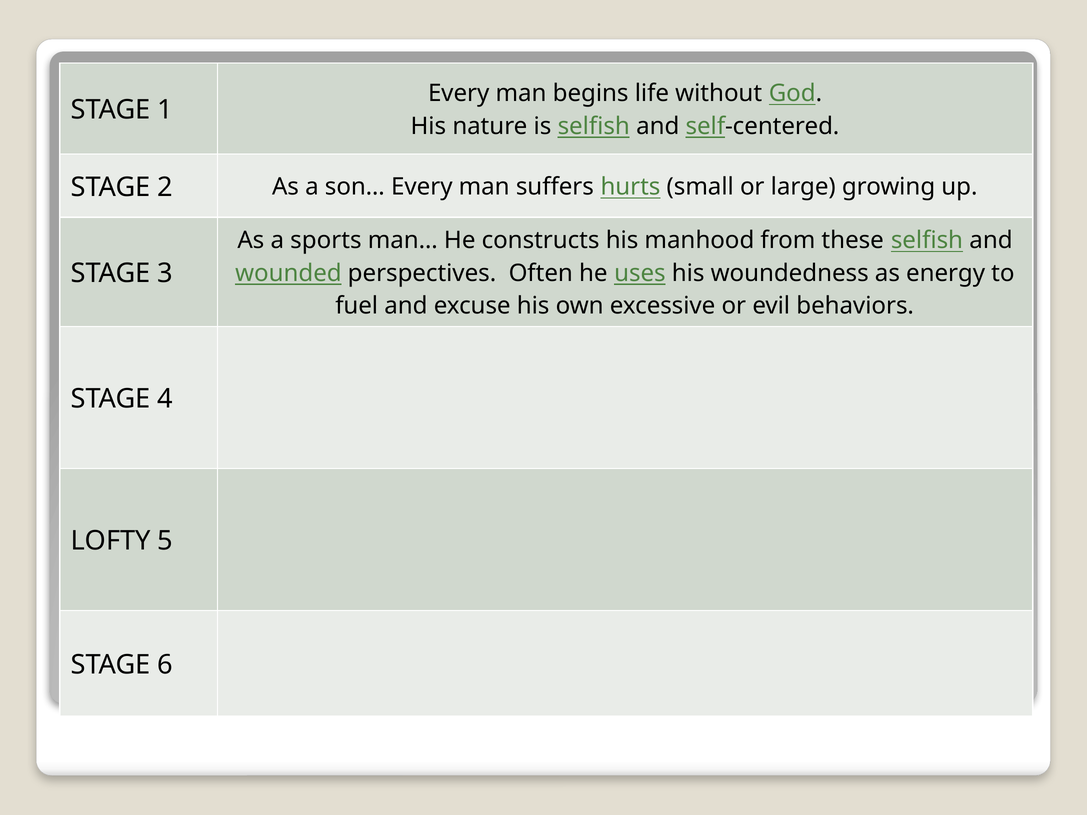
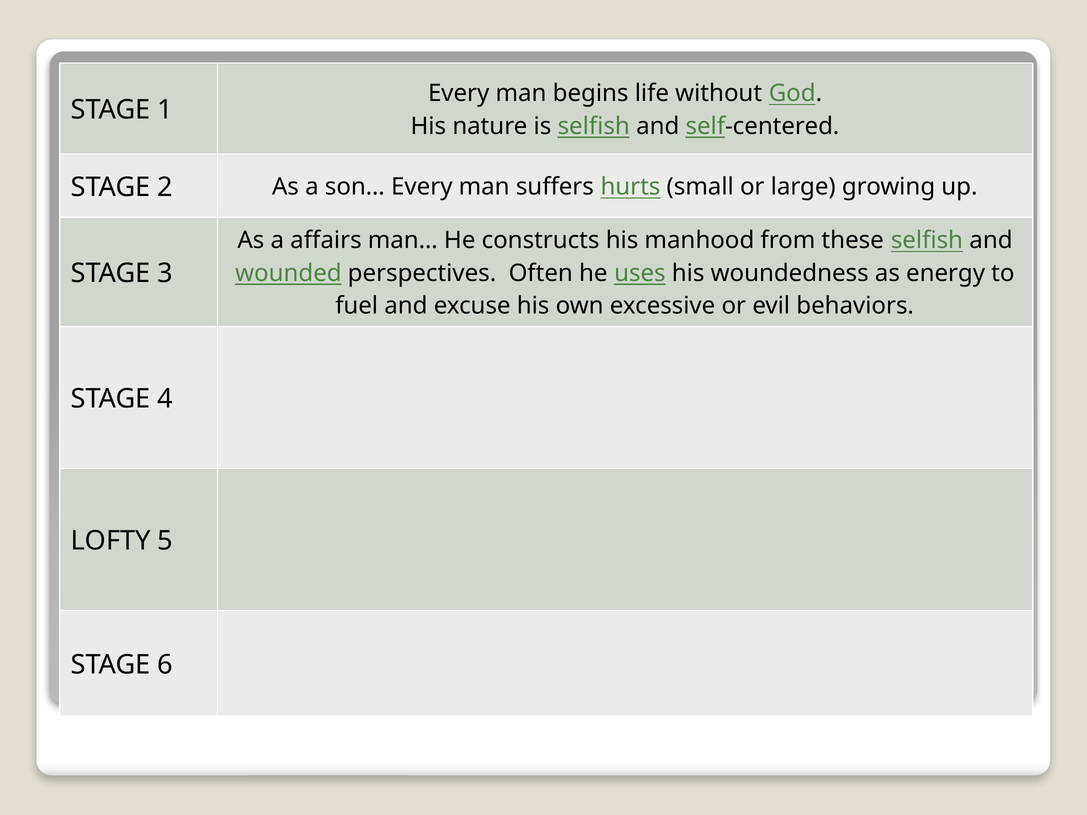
sports: sports -> affairs
